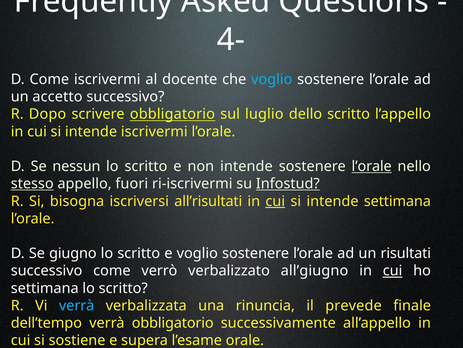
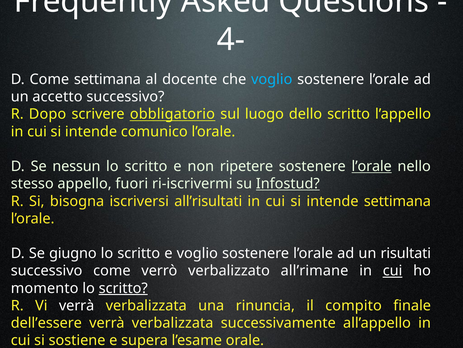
Come iscrivermi: iscrivermi -> settimana
luglio: luglio -> luogo
intende iscrivermi: iscrivermi -> comunico
non intende: intende -> ripetere
stesso underline: present -> none
cui at (275, 201) underline: present -> none
all’giugno: all’giugno -> all’rimane
settimana at (45, 288): settimana -> momento
scritto at (123, 288) underline: none -> present
verrà at (77, 305) colour: light blue -> white
prevede: prevede -> compito
dell’tempo: dell’tempo -> dell’essere
obbligatorio at (173, 322): obbligatorio -> verbalizzata
